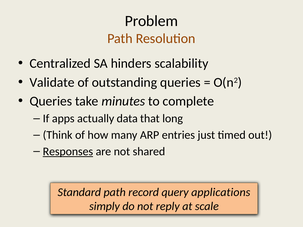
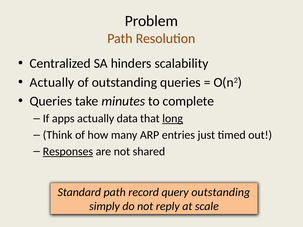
Validate at (52, 82): Validate -> Actually
long underline: none -> present
query applications: applications -> outstanding
